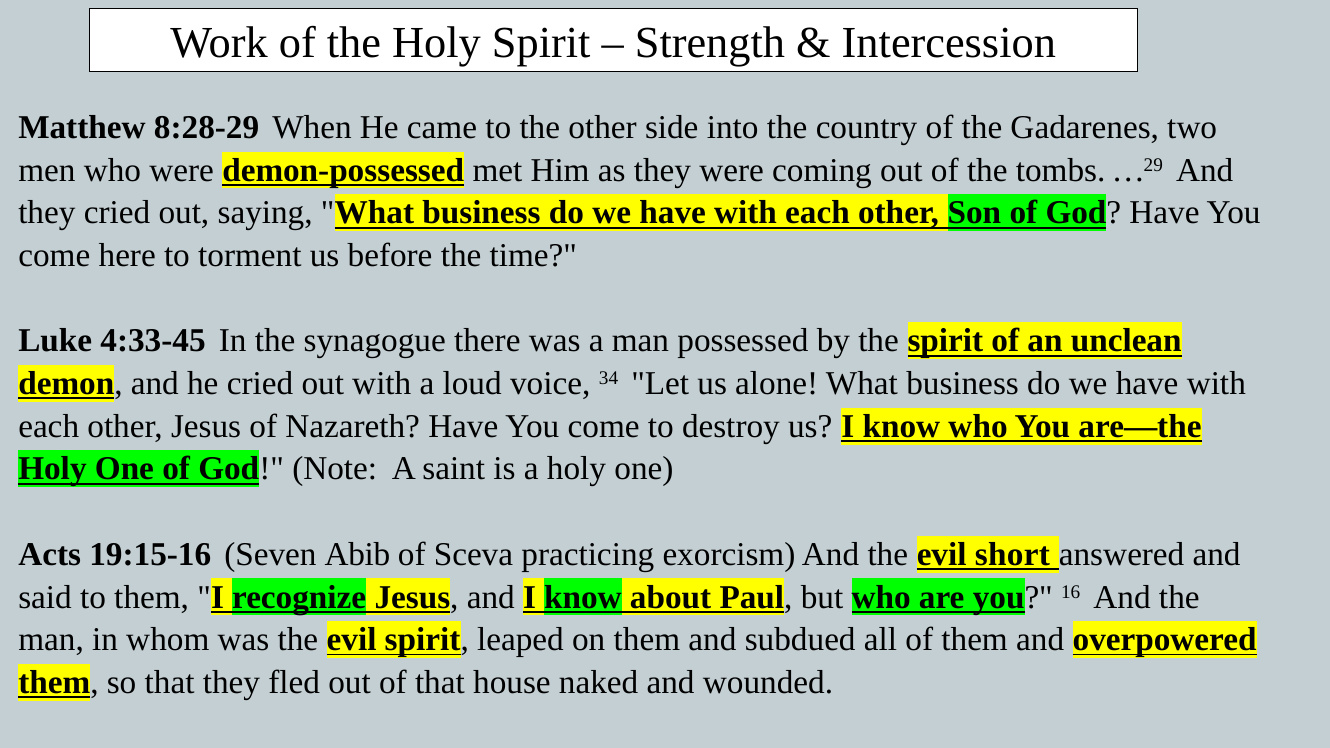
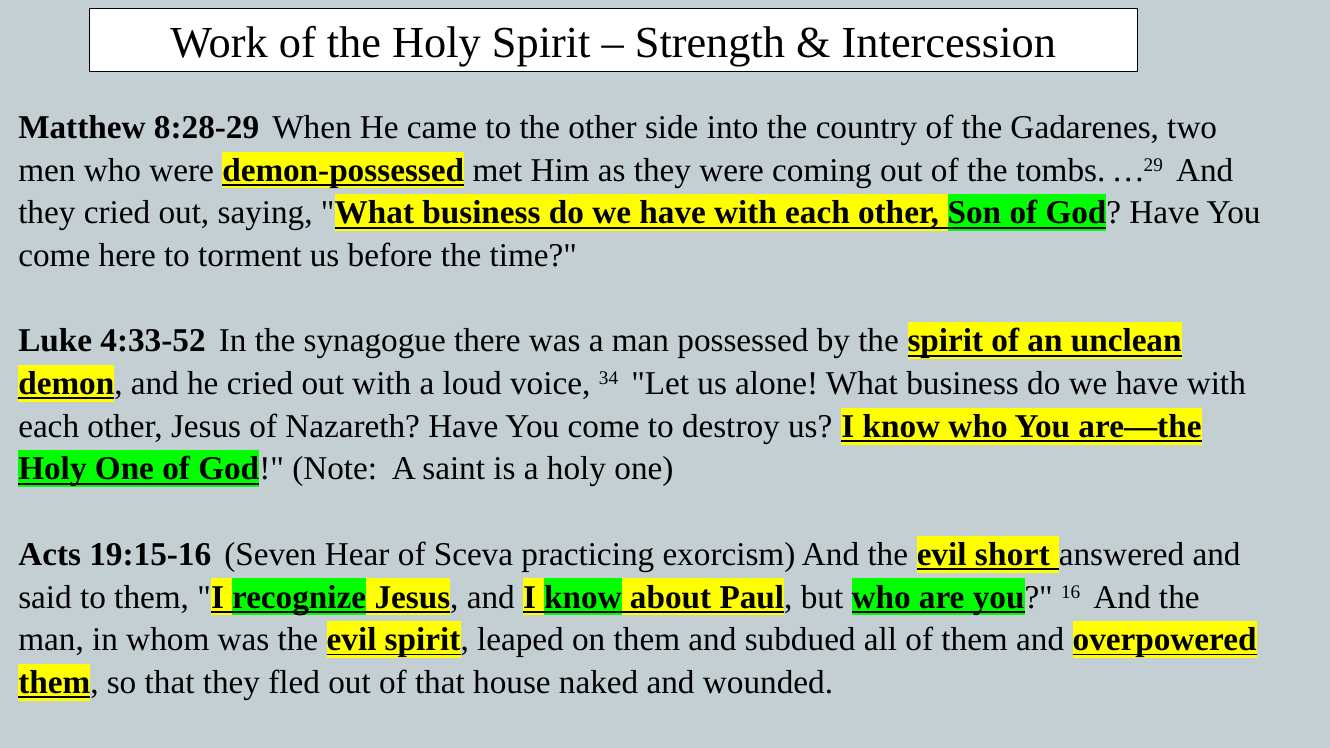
4:33-45: 4:33-45 -> 4:33-52
Abib: Abib -> Hear
